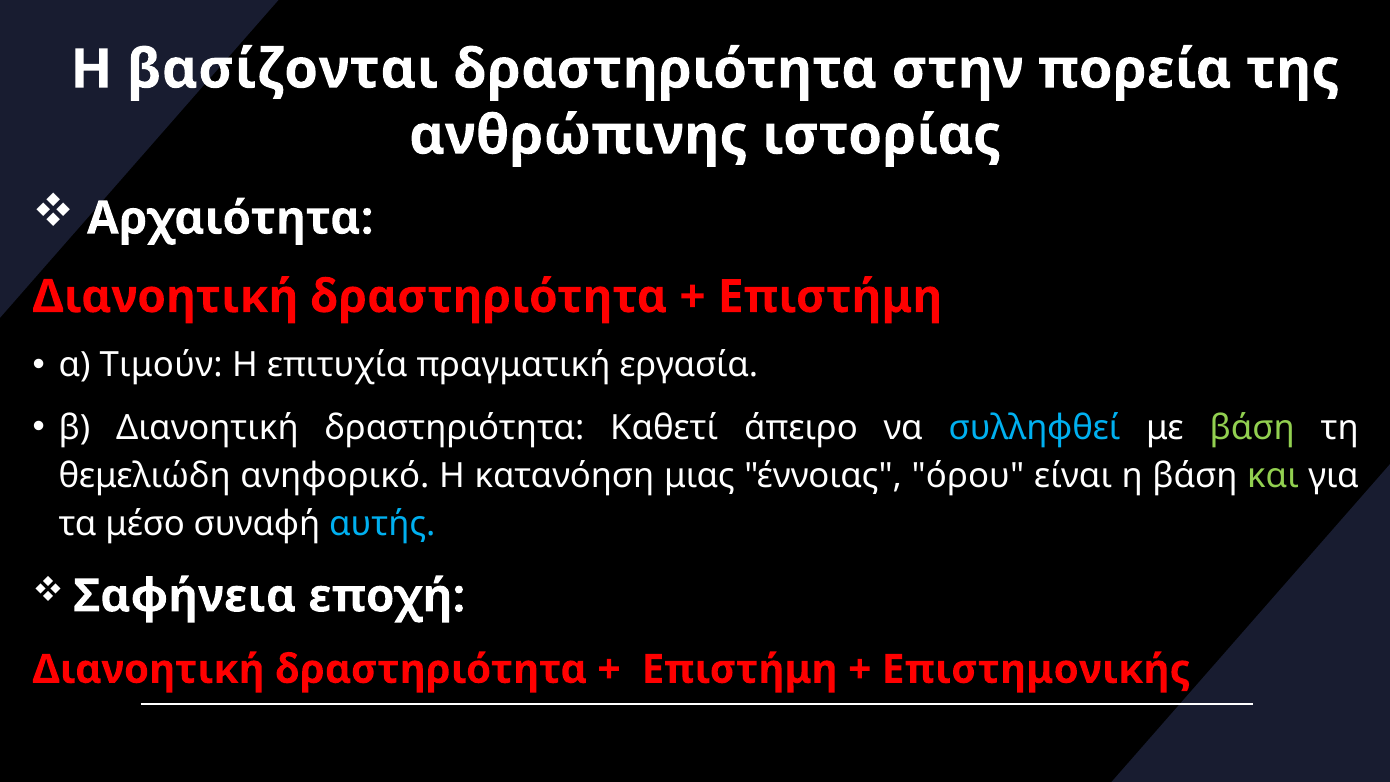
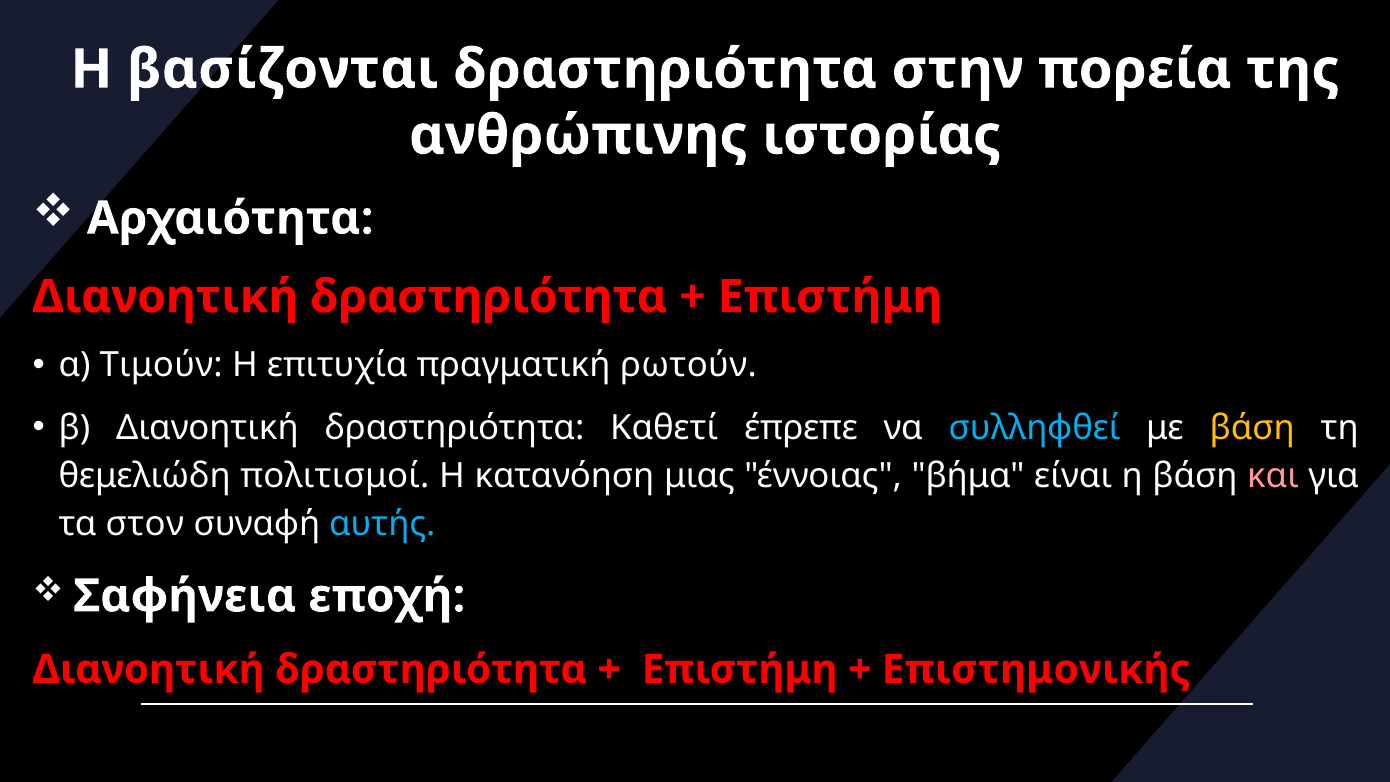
εργασία: εργασία -> ρωτούν
άπειρο: άπειρο -> έπρεπε
βάση at (1252, 428) colour: light green -> yellow
ανηφορικό: ανηφορικό -> πολιτισμοί
όρου: όρου -> βήμα
και colour: light green -> pink
μέσο: μέσο -> στον
